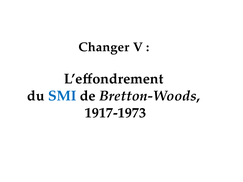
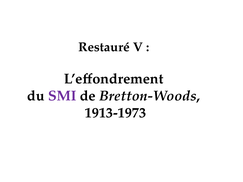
Changer: Changer -> Restauré
SMI colour: blue -> purple
1917-1973: 1917-1973 -> 1913-1973
